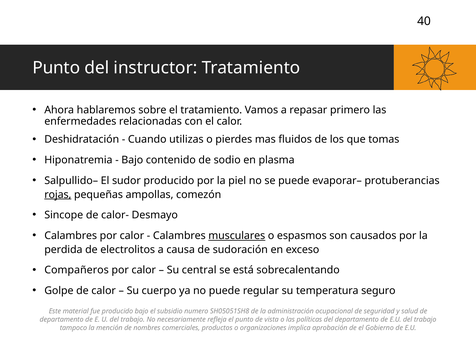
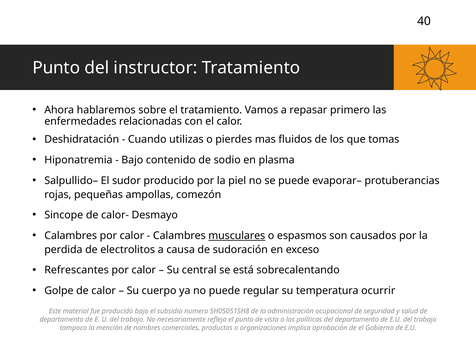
rojas underline: present -> none
Compañeros: Compañeros -> Refrescantes
seguro: seguro -> ocurrir
